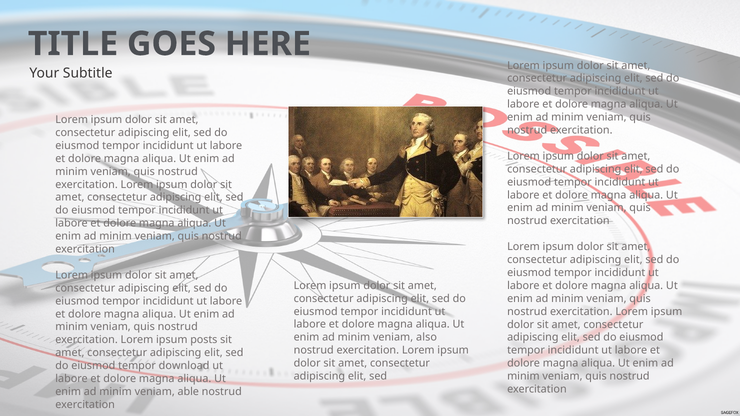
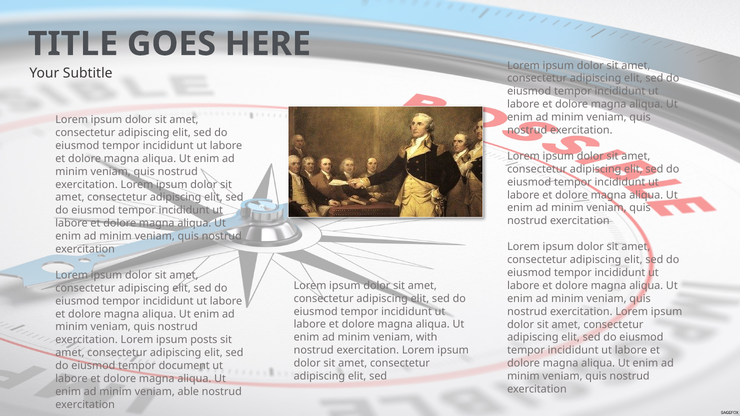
also: also -> with
download: download -> document
